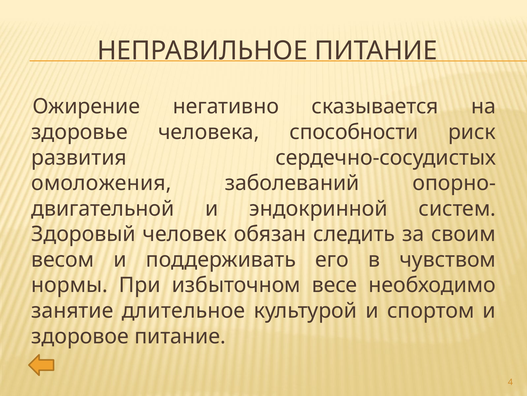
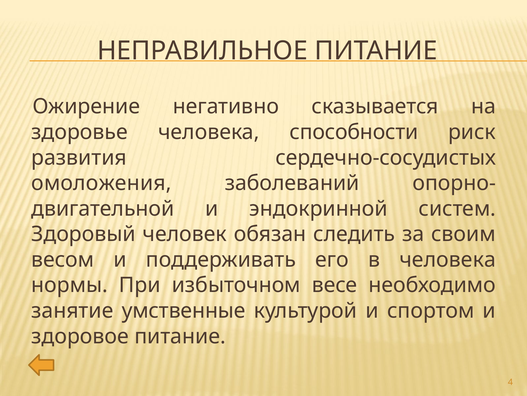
в чувством: чувством -> человека
длительное: длительное -> умственные
